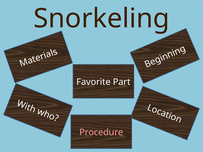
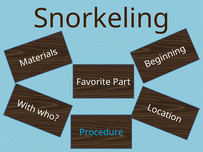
Procedure colour: pink -> light blue
